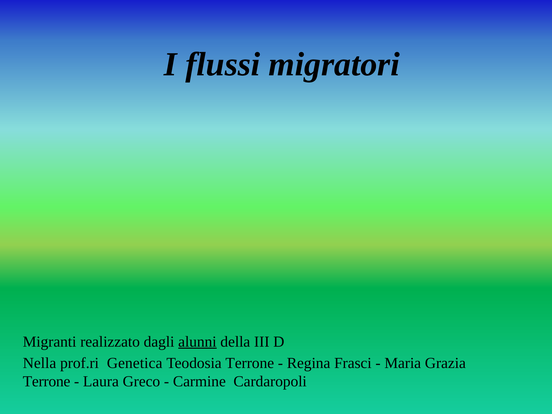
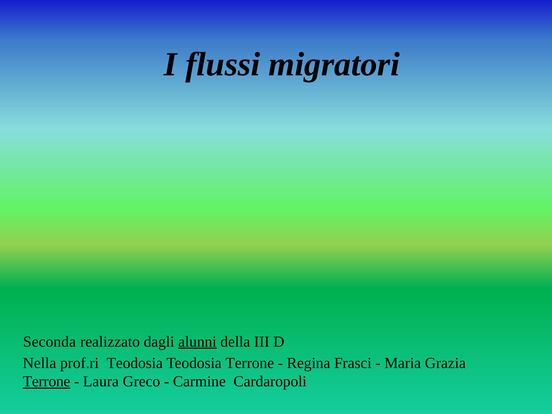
Migranti: Migranti -> Seconda
prof.ri Genetica: Genetica -> Teodosia
Terrone at (47, 382) underline: none -> present
